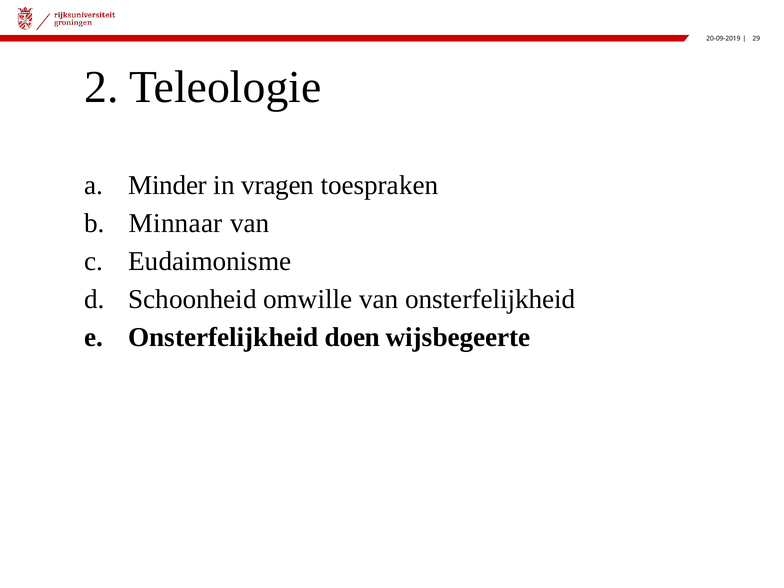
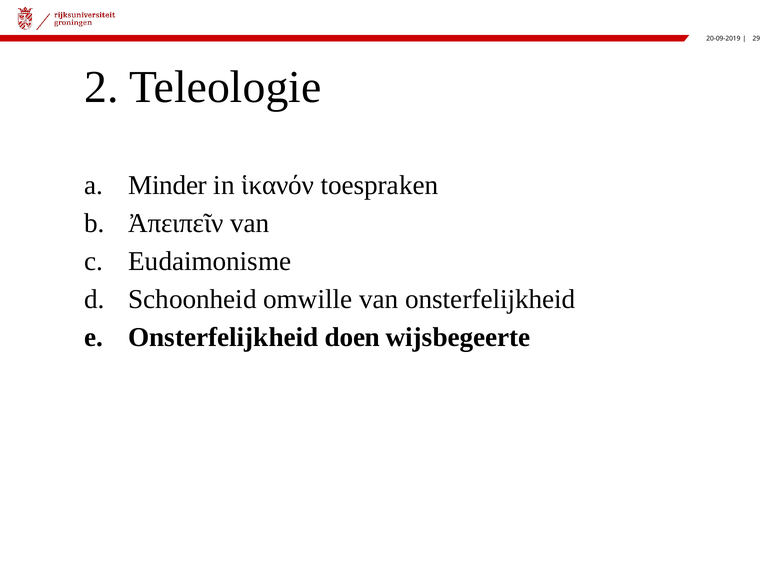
vragen: vragen -> ἱκανόν
Minnaar: Minnaar -> Ἀπειπεῖν
